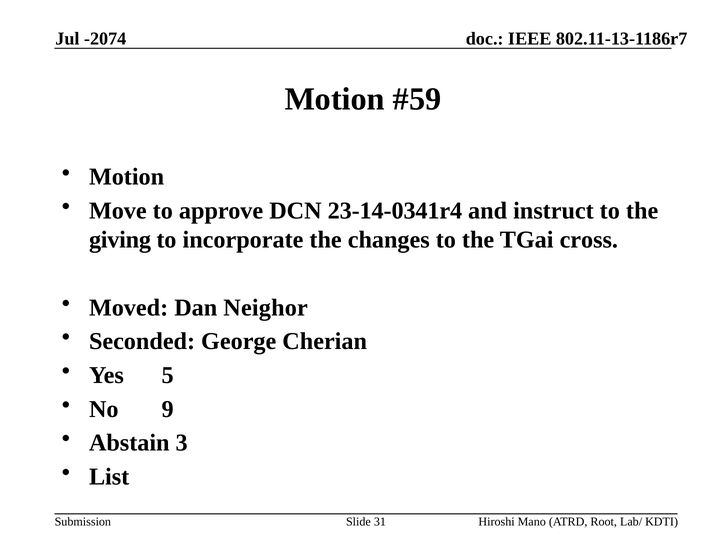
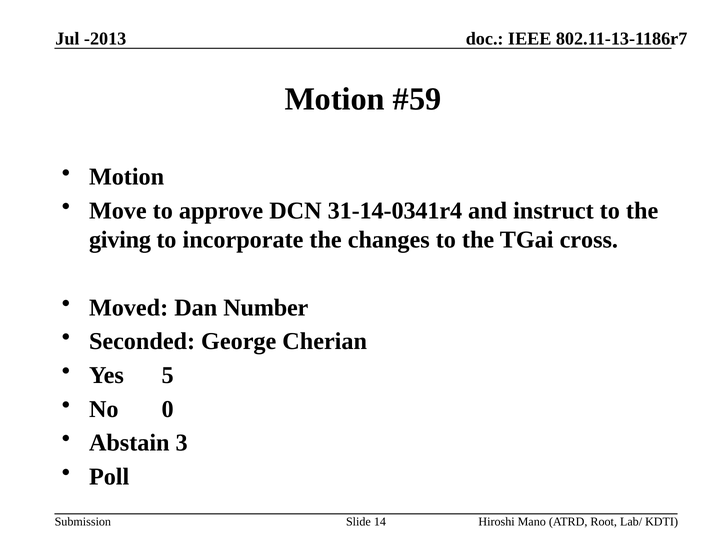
-2074: -2074 -> -2013
23-14-0341r4: 23-14-0341r4 -> 31-14-0341r4
Neighor: Neighor -> Number
9: 9 -> 0
List: List -> Poll
31: 31 -> 14
